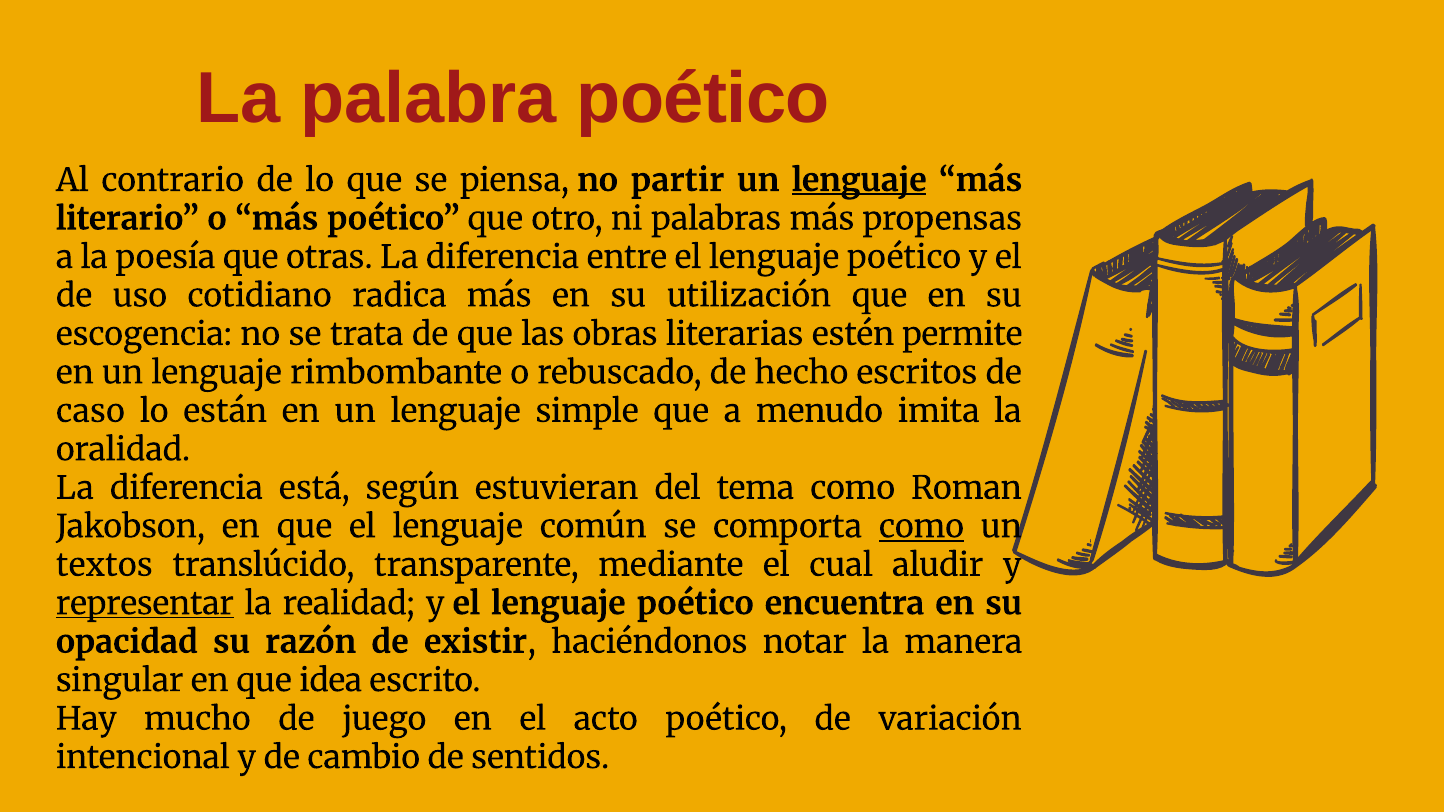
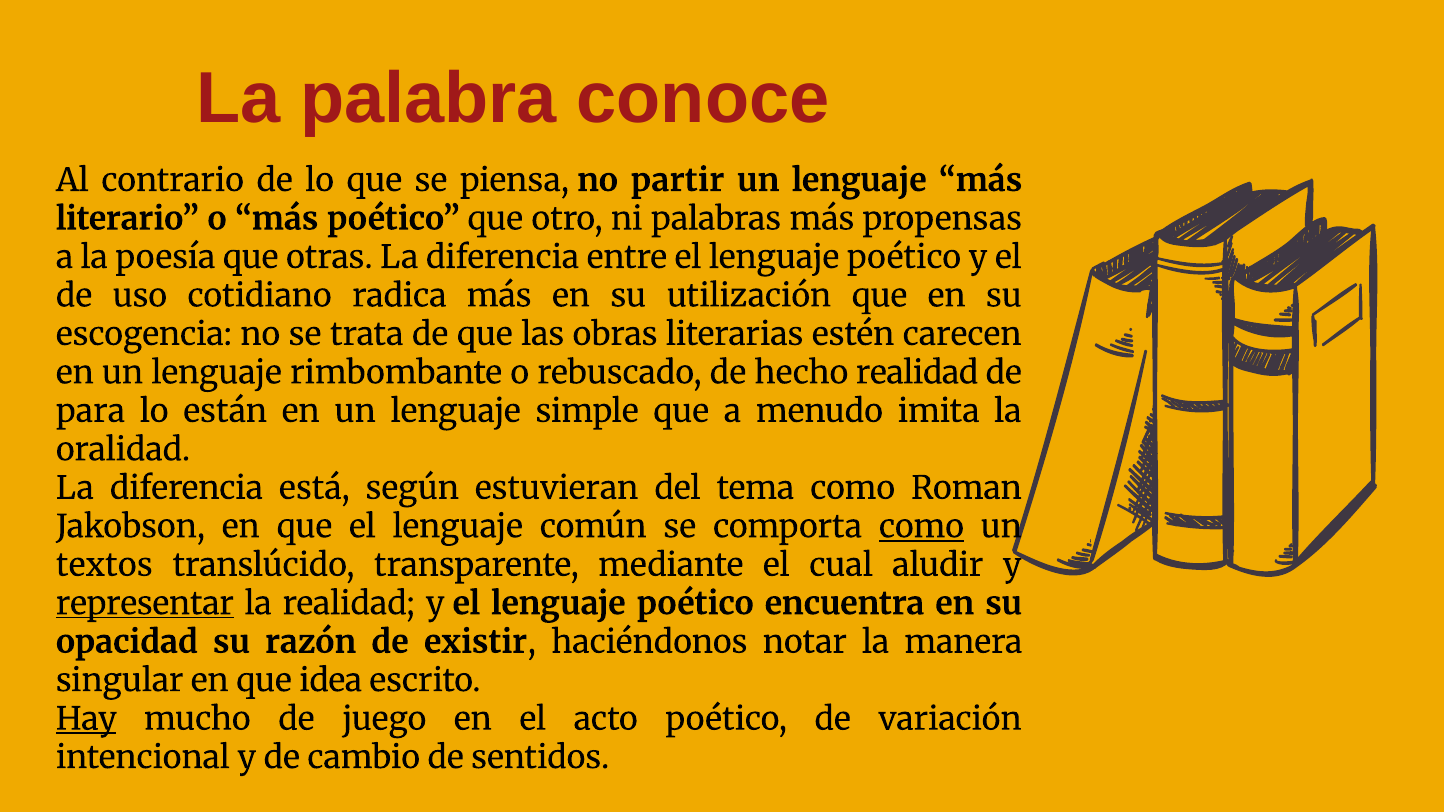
palabra poético: poético -> conoce
lenguaje at (859, 181) underline: present -> none
permite: permite -> carecen
hecho escritos: escritos -> realidad
caso: caso -> para
Hay underline: none -> present
